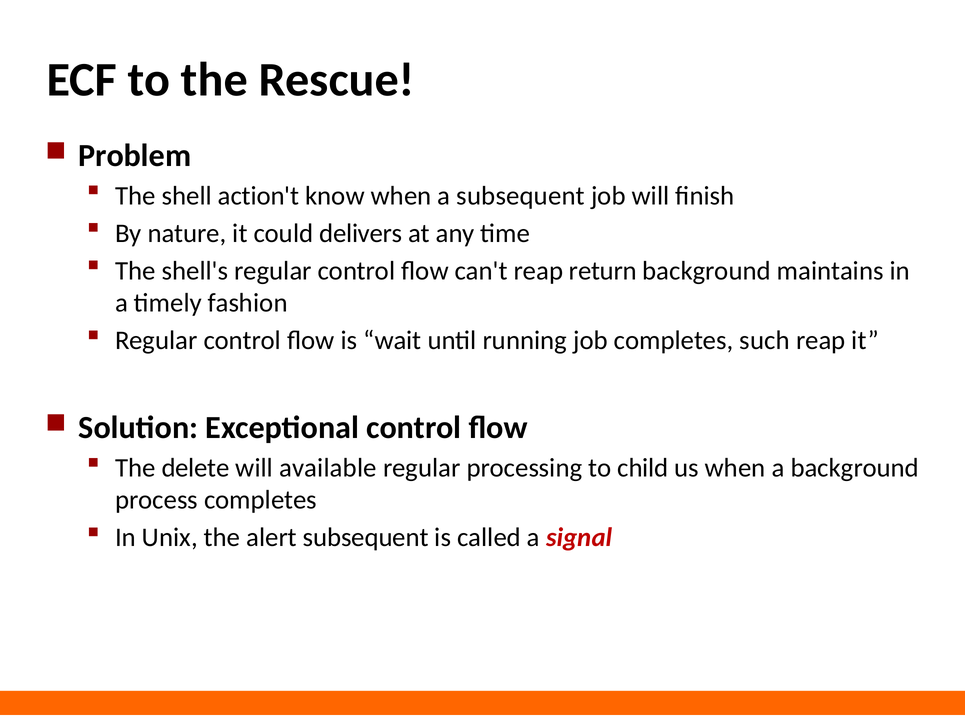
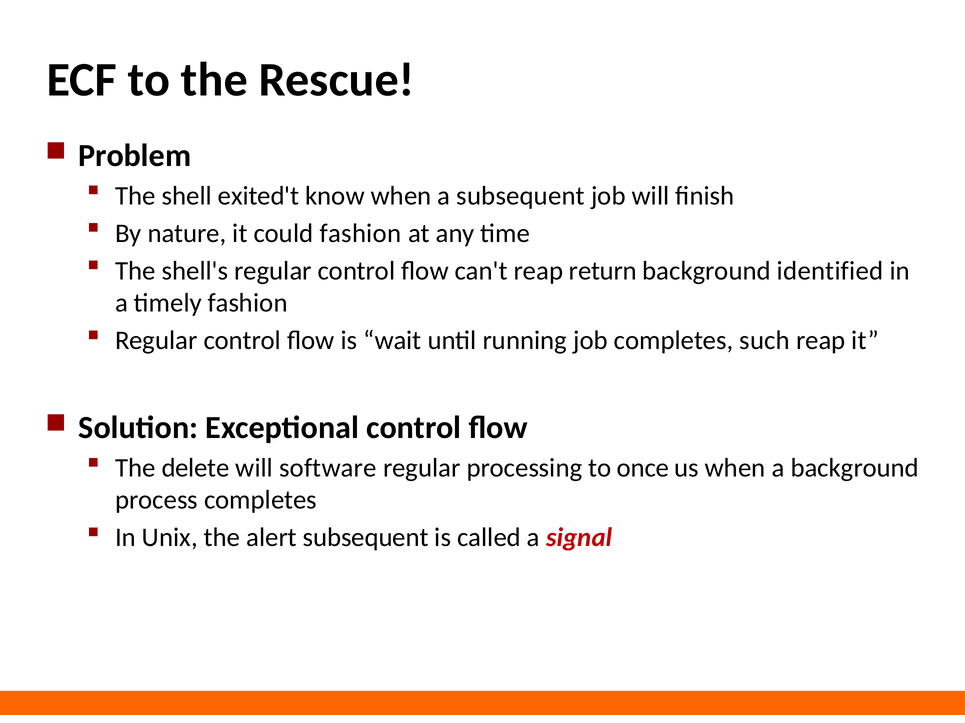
action't: action't -> exited't
could delivers: delivers -> fashion
maintains: maintains -> identified
available: available -> software
child: child -> once
